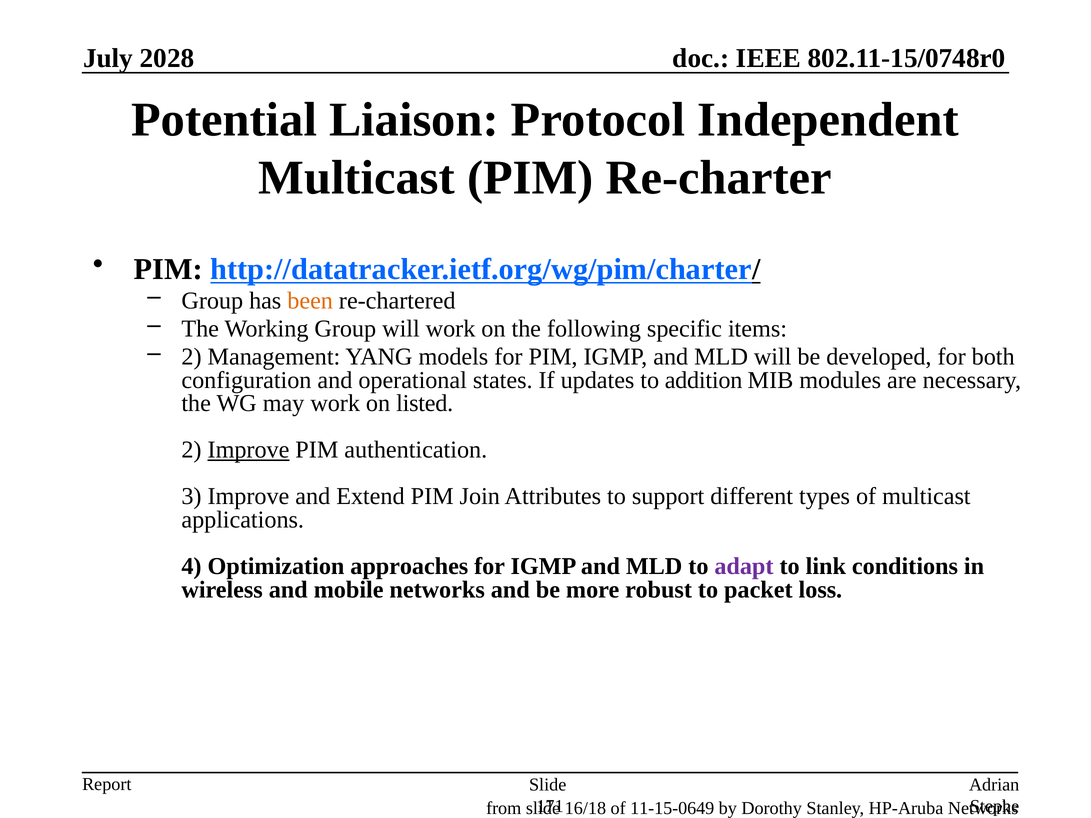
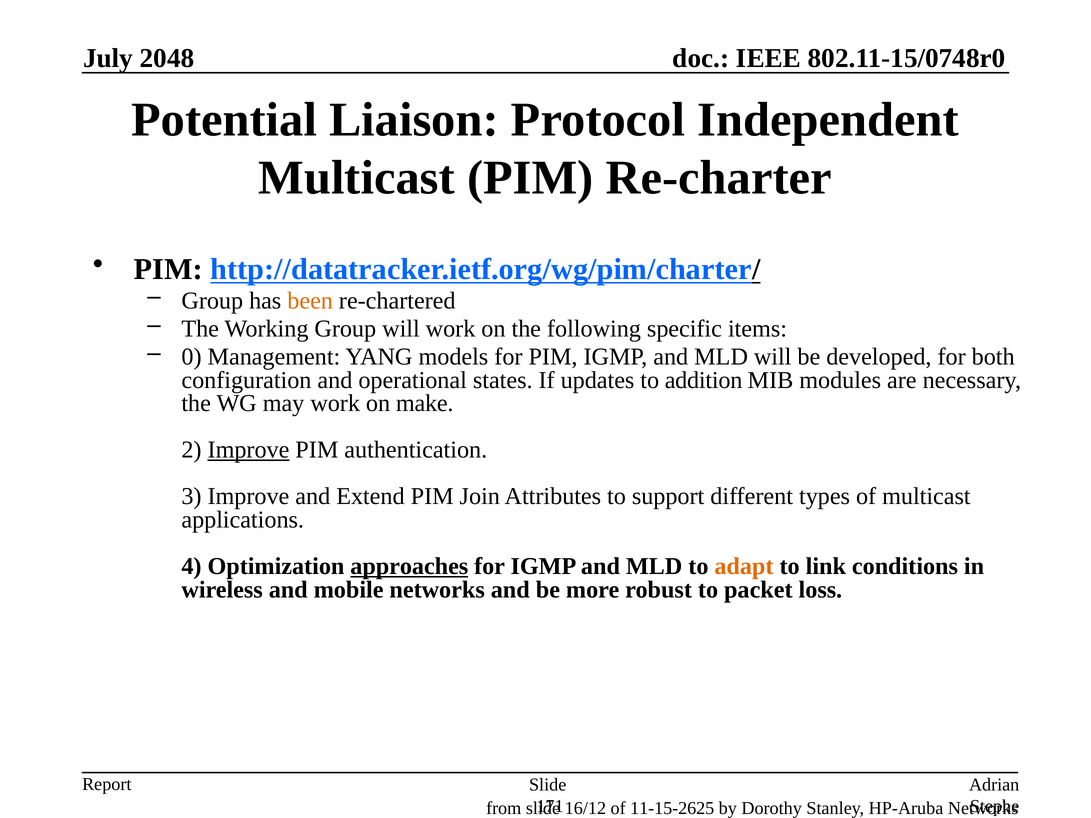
2028: 2028 -> 2048
2 at (192, 357): 2 -> 0
listed: listed -> make
approaches underline: none -> present
adapt colour: purple -> orange
16/18: 16/18 -> 16/12
11-15-0649: 11-15-0649 -> 11-15-2625
